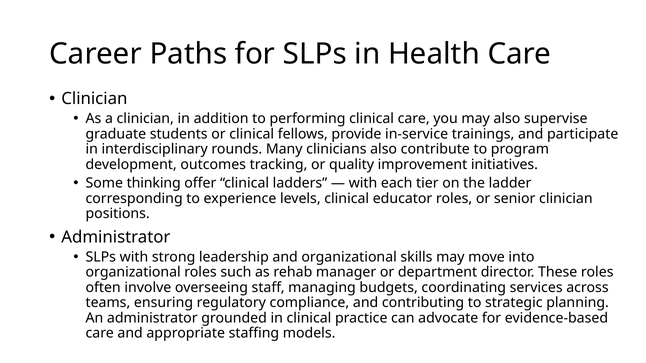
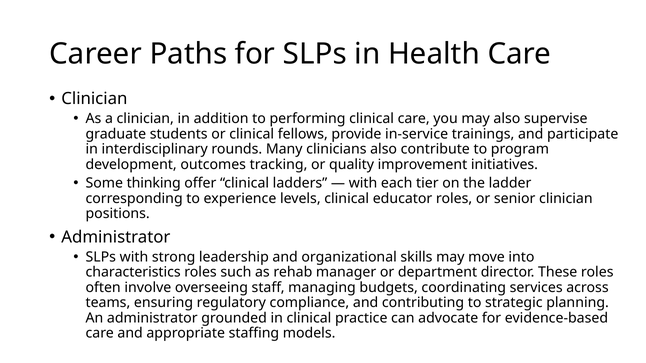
organizational at (133, 273): organizational -> characteristics
